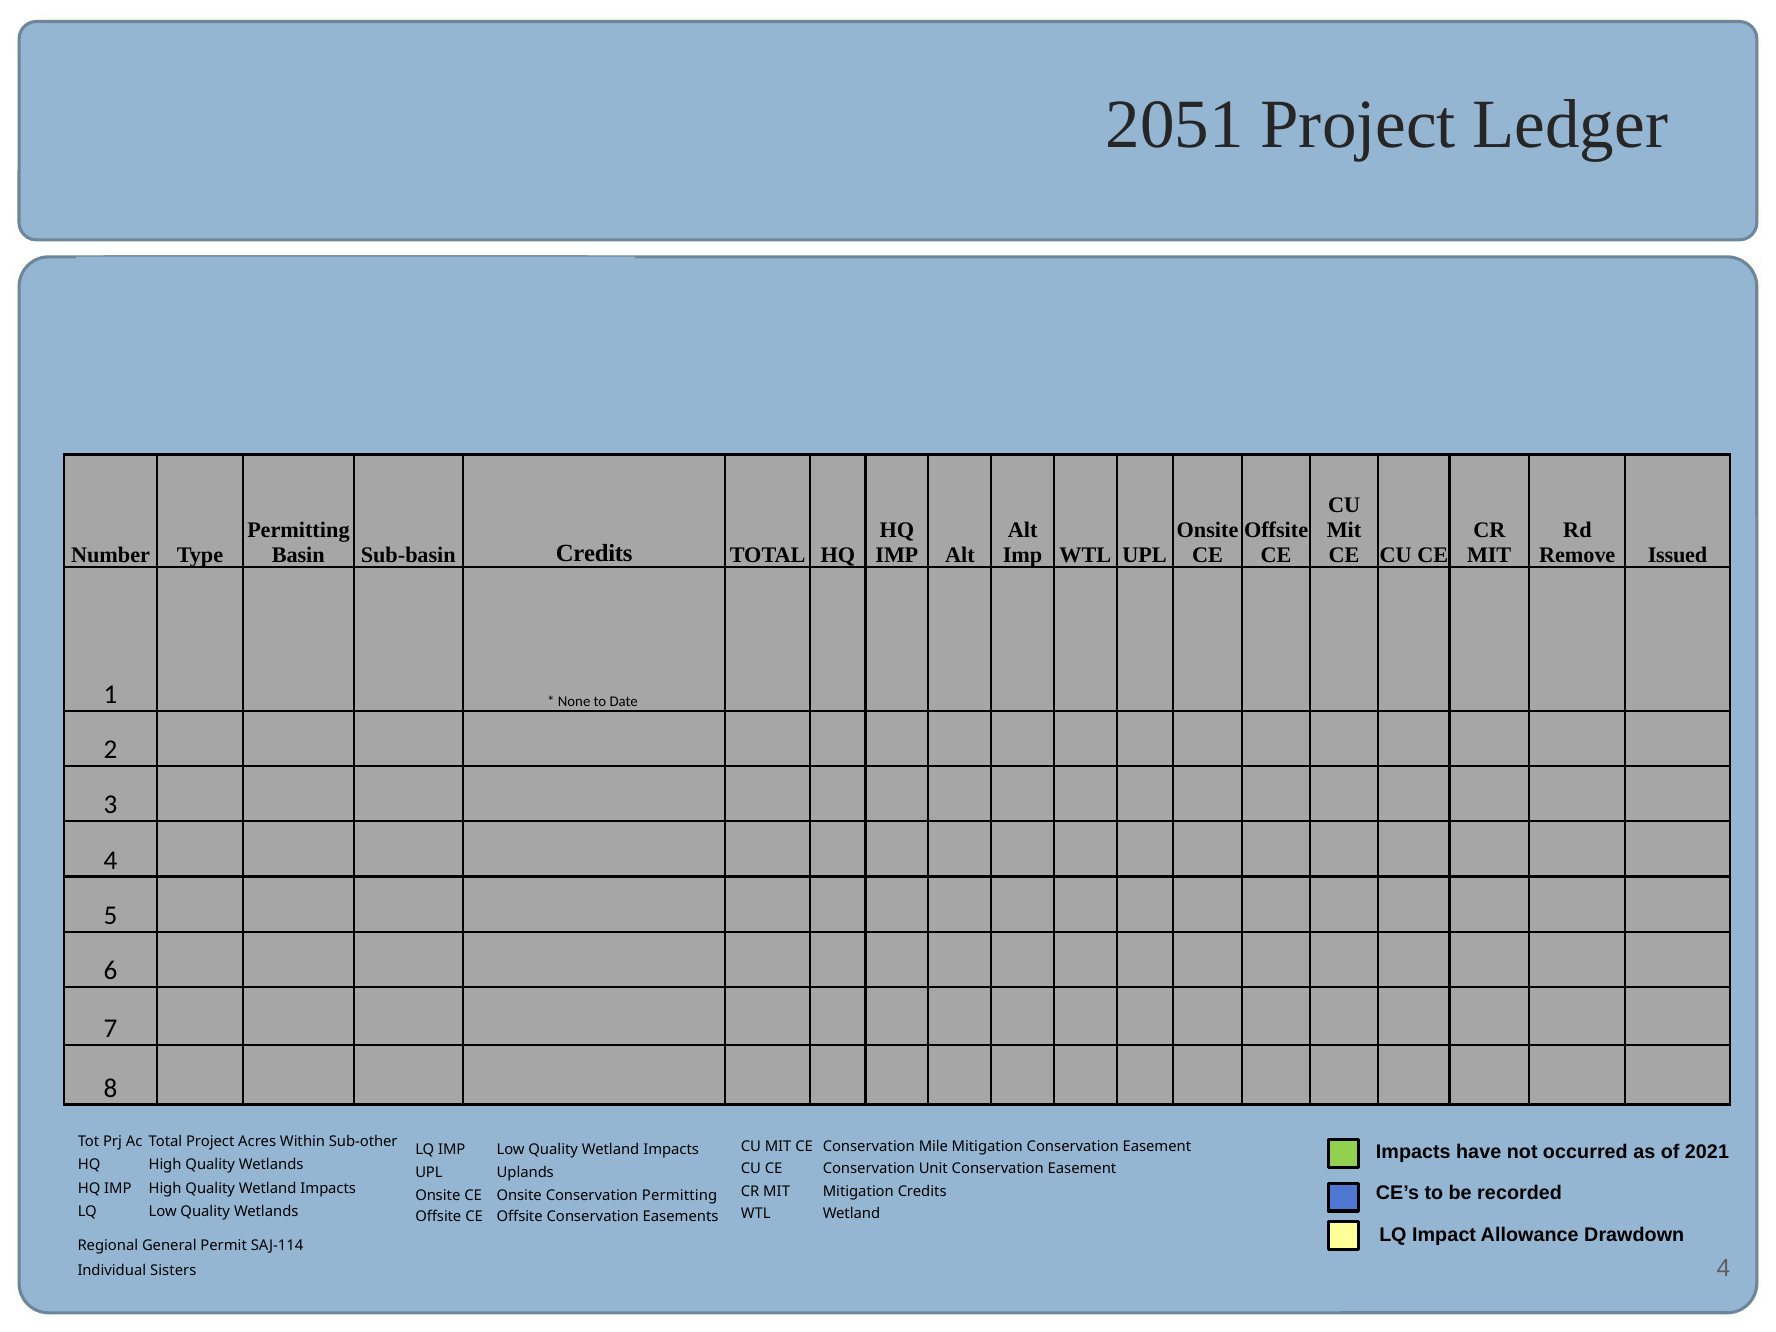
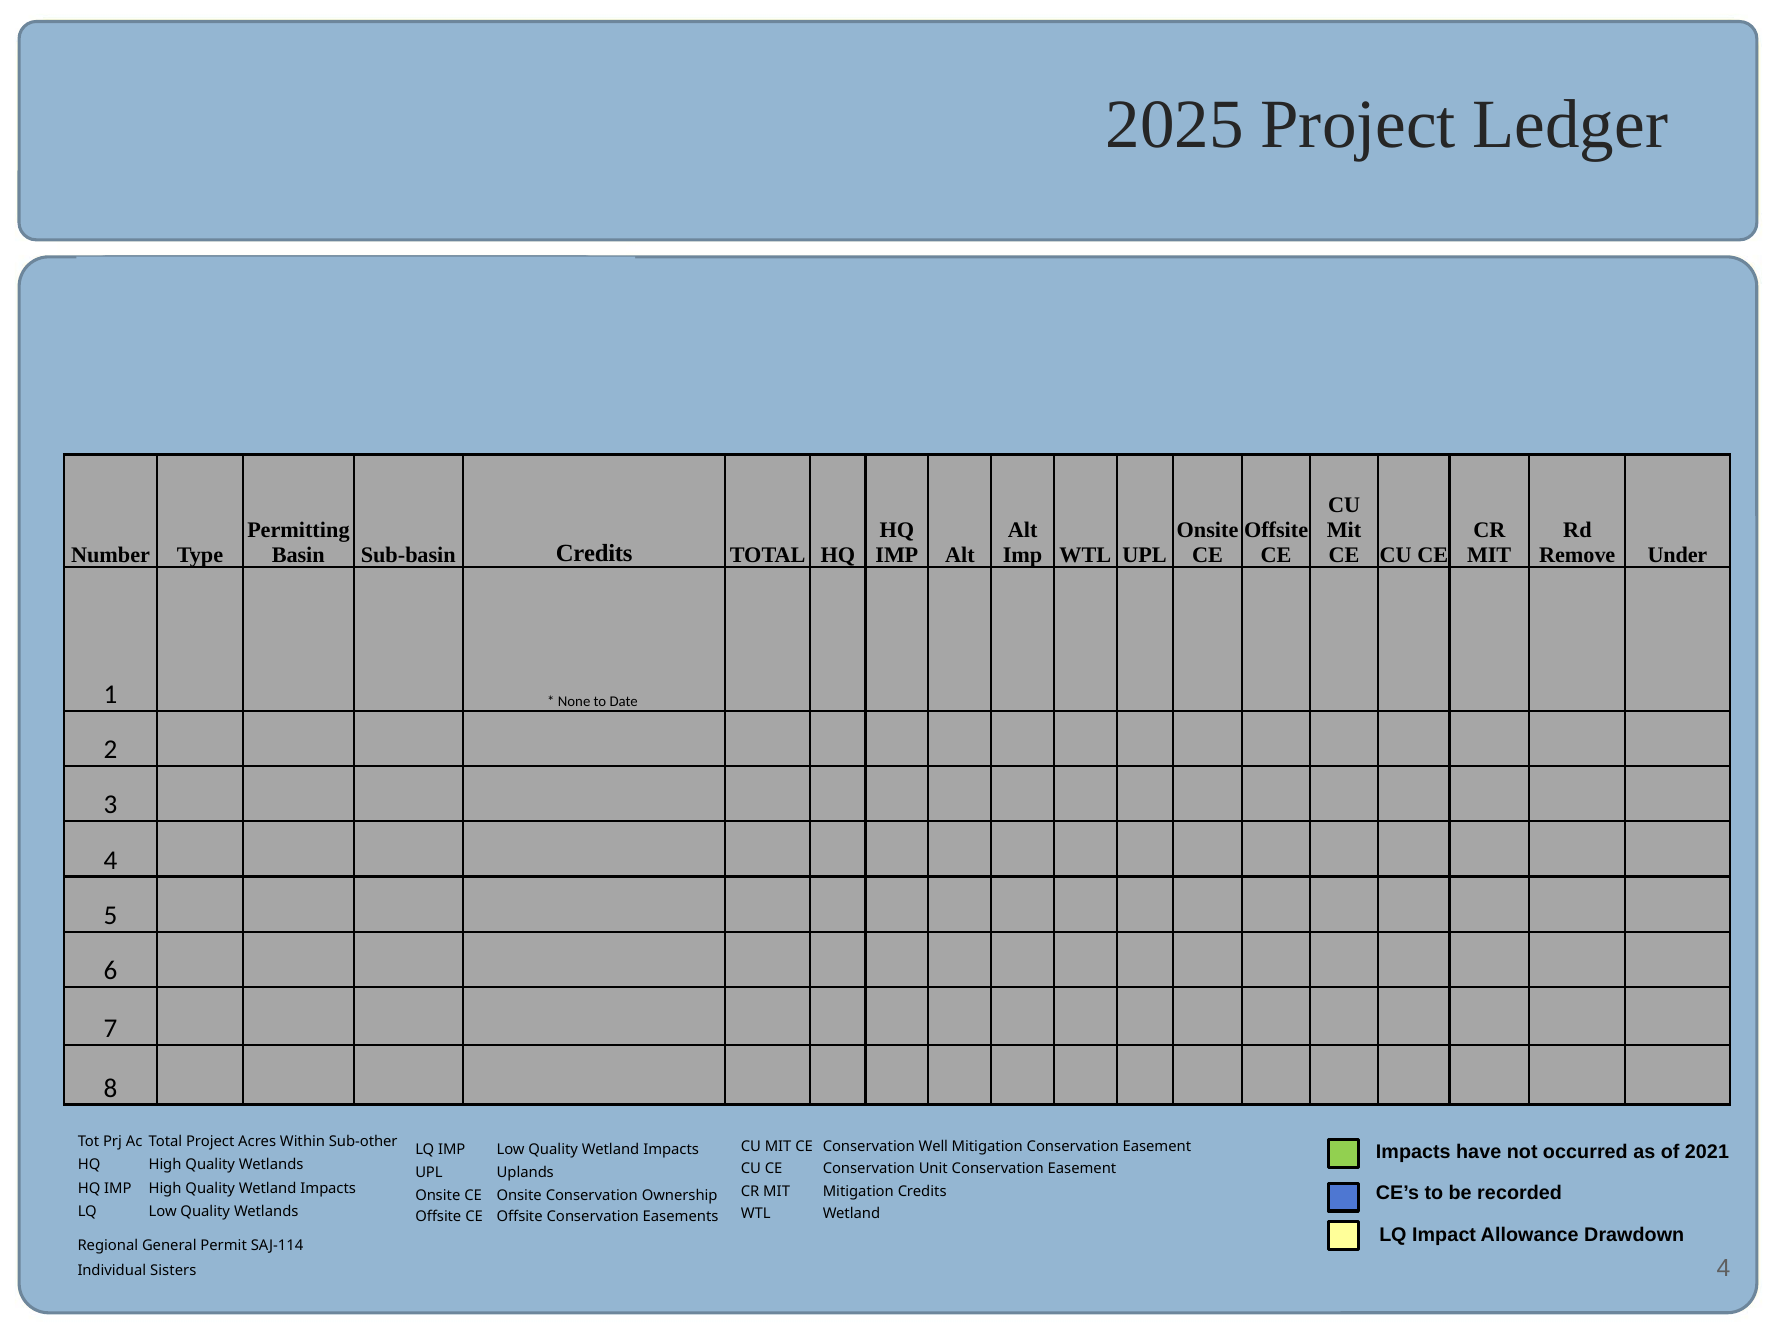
2051: 2051 -> 2025
Issued: Issued -> Under
Mile: Mile -> Well
Conservation Permitting: Permitting -> Ownership
